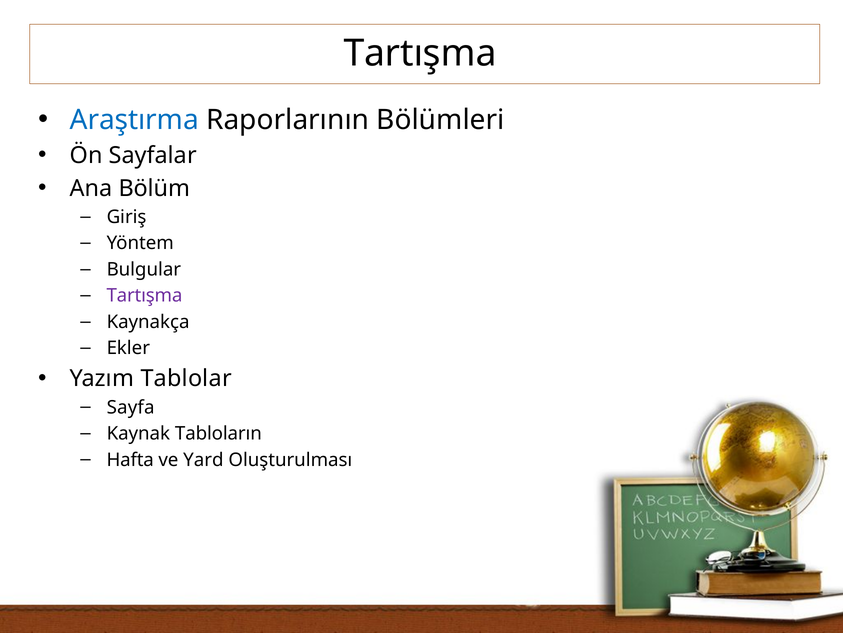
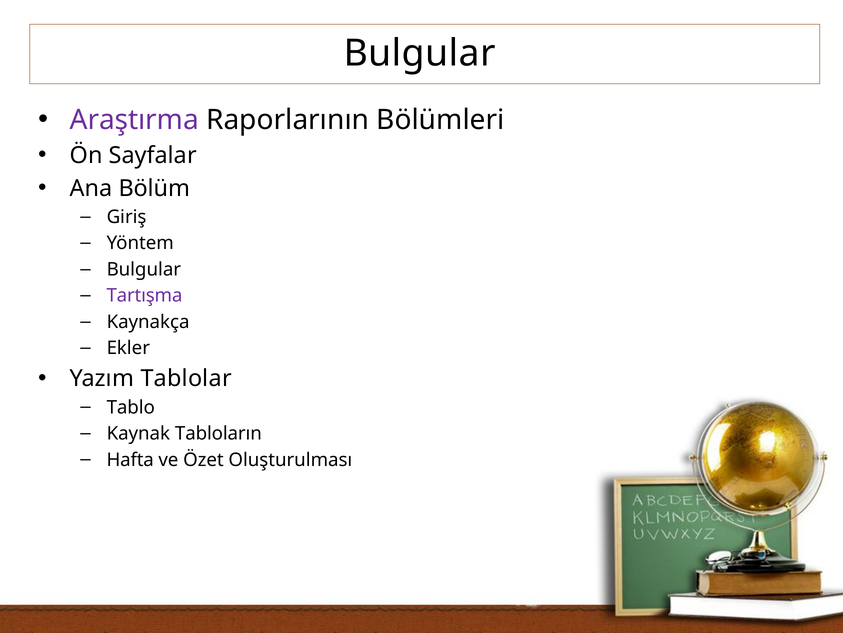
Tartışma at (420, 53): Tartışma -> Bulgular
Araştırma colour: blue -> purple
Sayfa: Sayfa -> Tablo
Yard: Yard -> Özet
